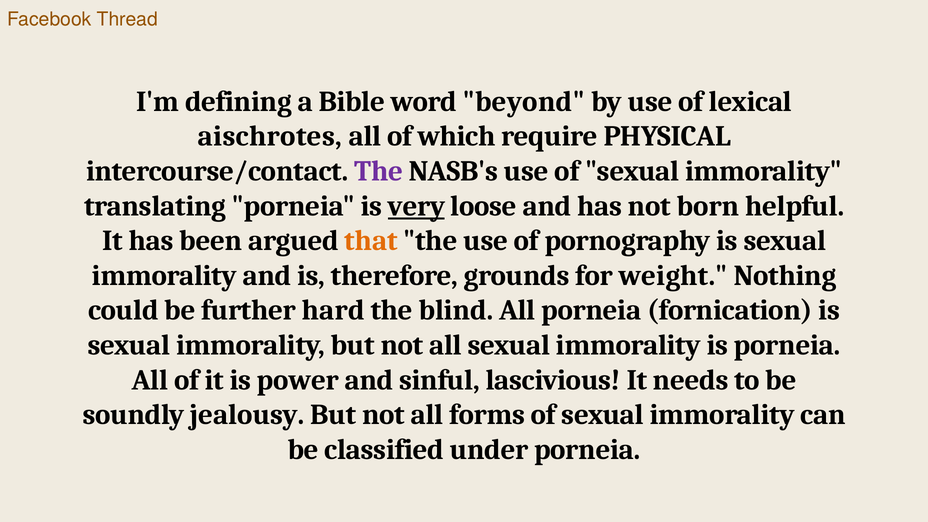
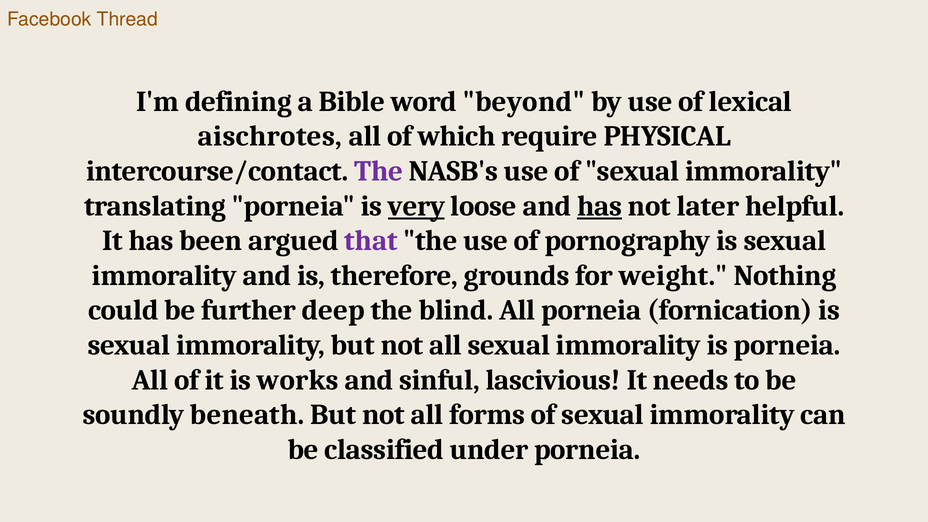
has at (600, 206) underline: none -> present
born: born -> later
that colour: orange -> purple
hard: hard -> deep
power: power -> works
jealousy: jealousy -> beneath
